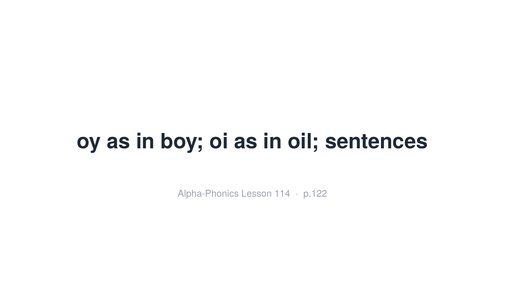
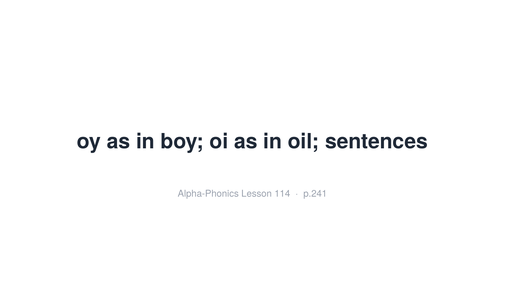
p.122: p.122 -> p.241
